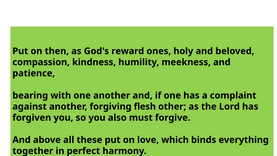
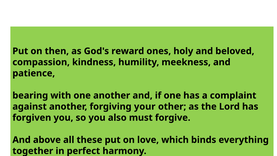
flesh: flesh -> your
